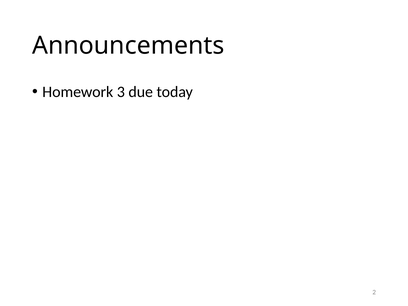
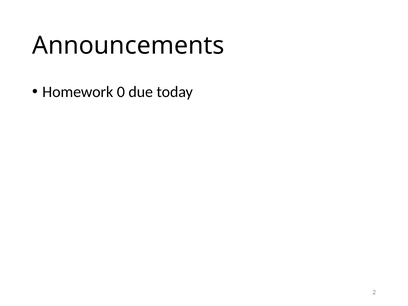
3: 3 -> 0
